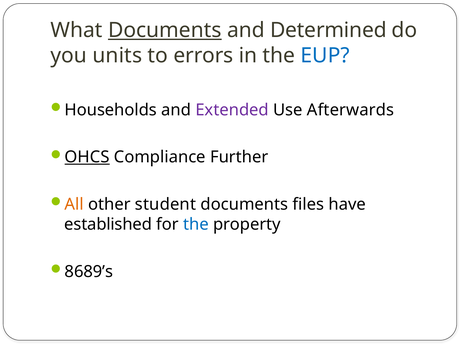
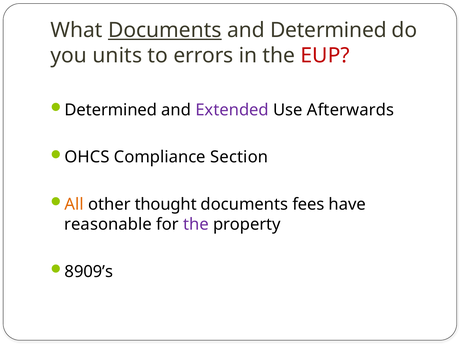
EUP colour: blue -> red
Households at (111, 110): Households -> Determined
OHCS underline: present -> none
Further: Further -> Section
student: student -> thought
files: files -> fees
established: established -> reasonable
the at (196, 224) colour: blue -> purple
8689’s: 8689’s -> 8909’s
